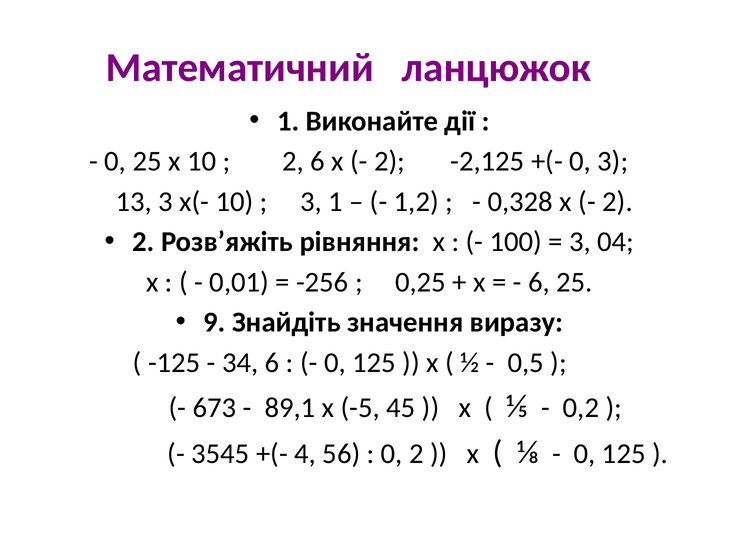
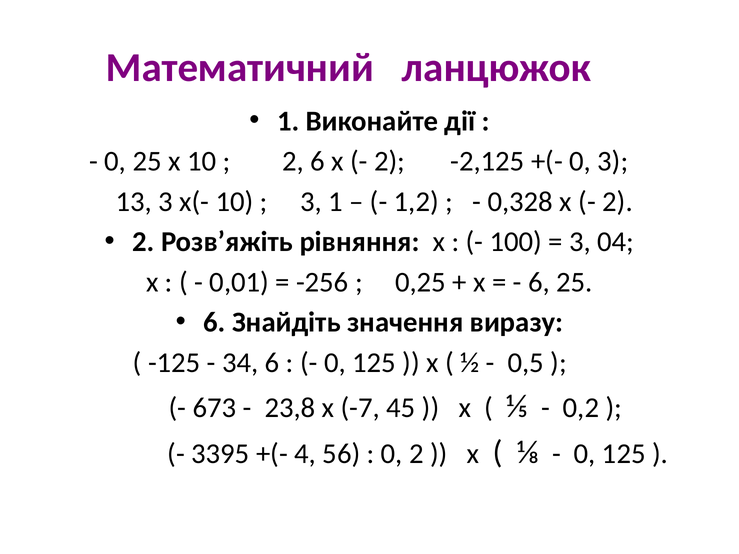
9 at (215, 322): 9 -> 6
89,1: 89,1 -> 23,8
-5: -5 -> -7
3545: 3545 -> 3395
